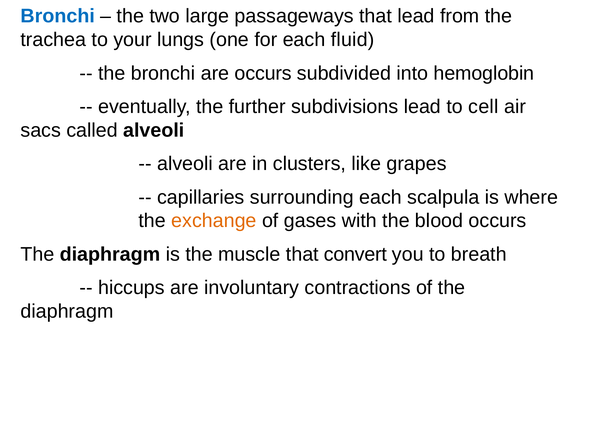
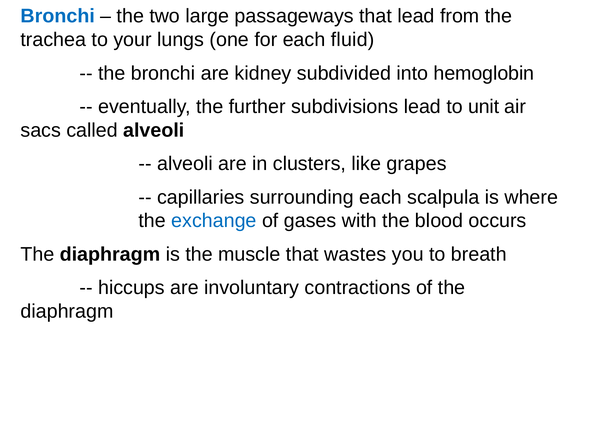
are occurs: occurs -> kidney
cell: cell -> unit
exchange colour: orange -> blue
convert: convert -> wastes
